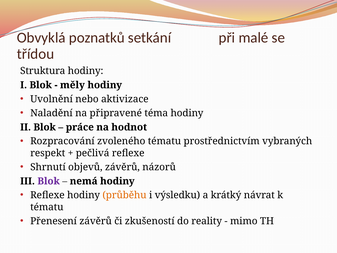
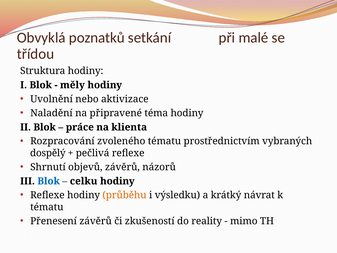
hodnot: hodnot -> klienta
respekt: respekt -> dospělý
Blok at (49, 181) colour: purple -> blue
nemá: nemá -> celku
